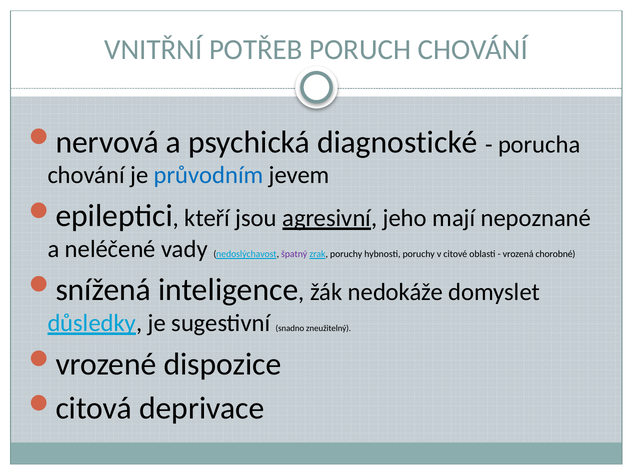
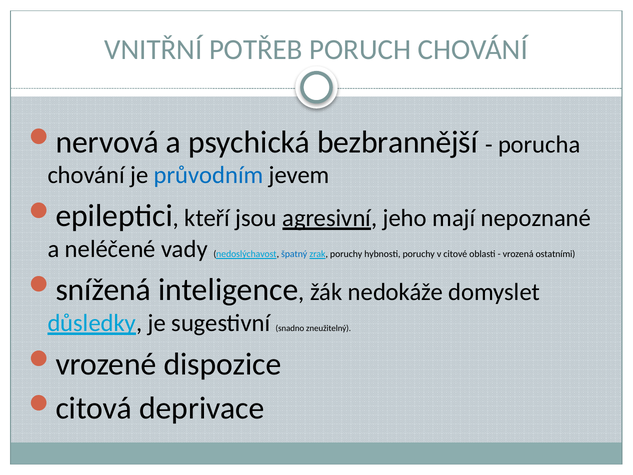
diagnostické: diagnostické -> bezbrannější
špatný colour: purple -> blue
chorobné: chorobné -> ostatními
